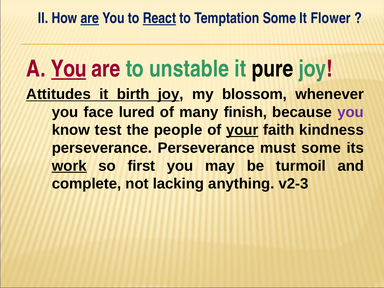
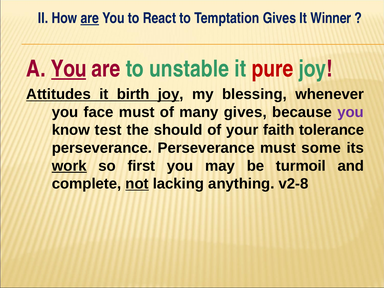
React underline: present -> none
Temptation Some: Some -> Gives
Flower: Flower -> Winner
pure colour: black -> red
blossom: blossom -> blessing
face lured: lured -> must
many finish: finish -> gives
people: people -> should
your underline: present -> none
kindness: kindness -> tolerance
not underline: none -> present
v2-3: v2-3 -> v2-8
